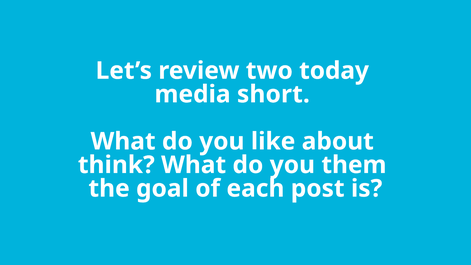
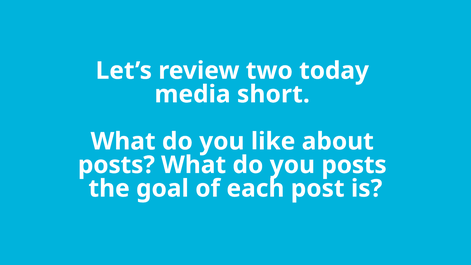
think at (116, 165): think -> posts
you them: them -> posts
